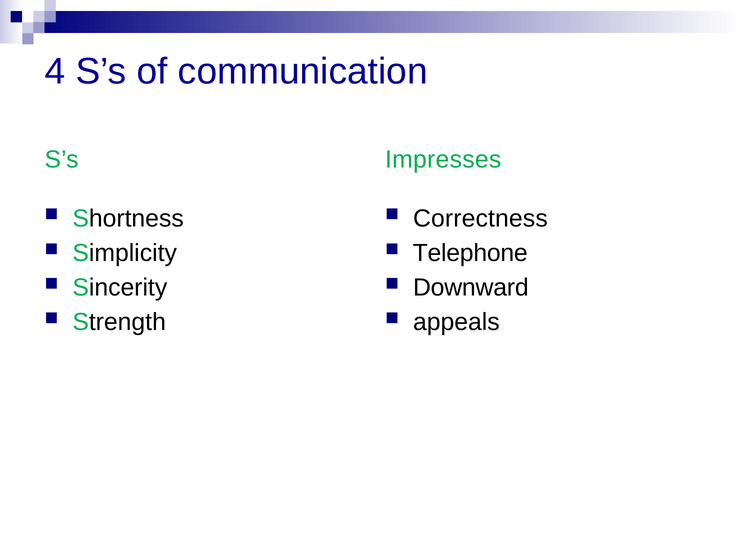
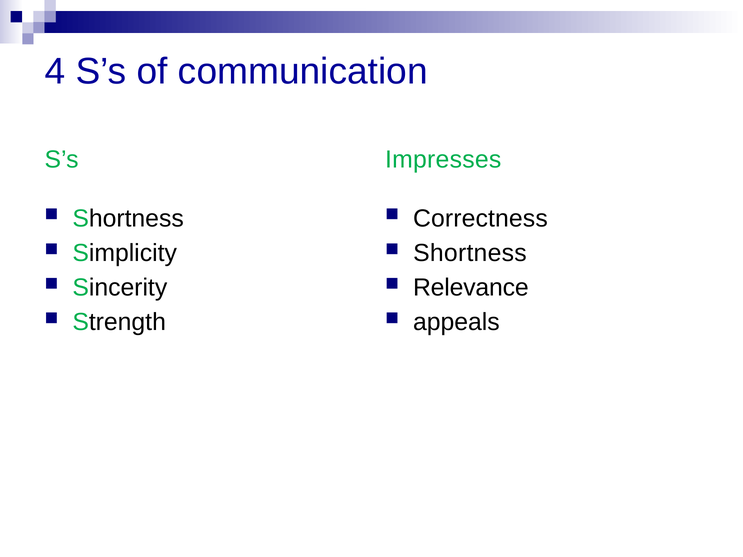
Telephone at (470, 253): Telephone -> Shortness
Downward: Downward -> Relevance
